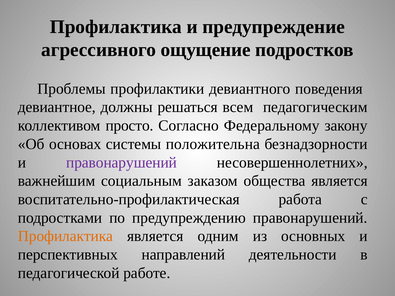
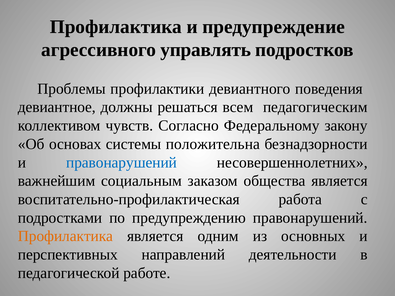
ощущение: ощущение -> управлять
просто: просто -> чувств
правонарушений at (122, 163) colour: purple -> blue
